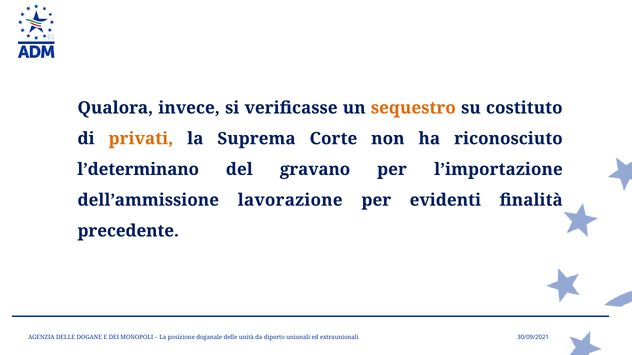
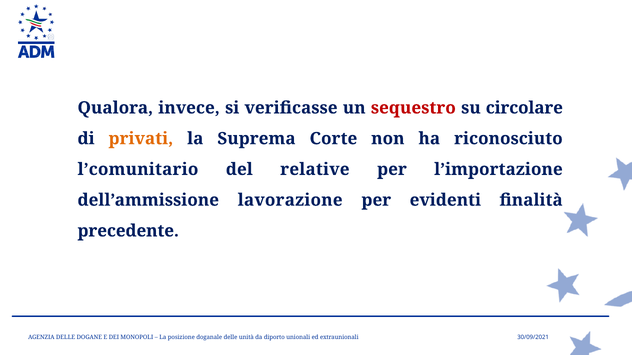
sequestro colour: orange -> red
costituto: costituto -> circolare
l’determinano: l’determinano -> l’comunitario
gravano: gravano -> relative
